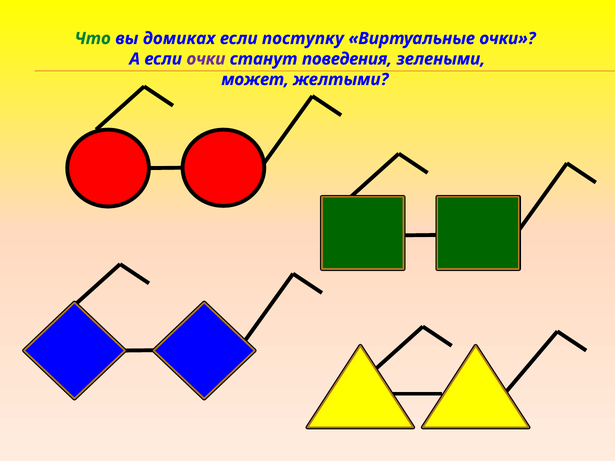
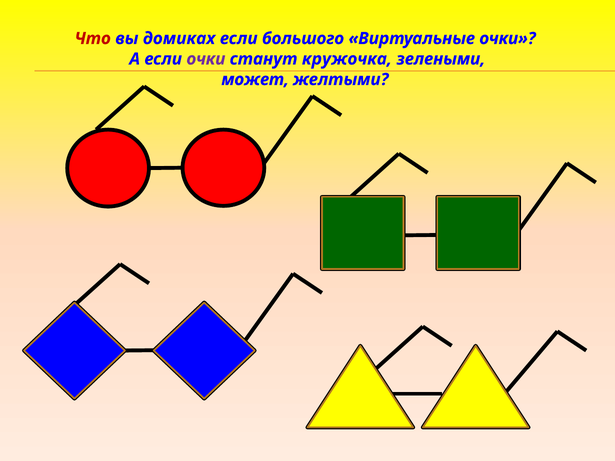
Что colour: green -> red
поступку: поступку -> большого
поведения: поведения -> кружочка
